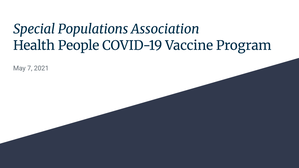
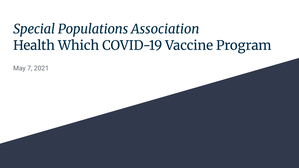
People: People -> Which
